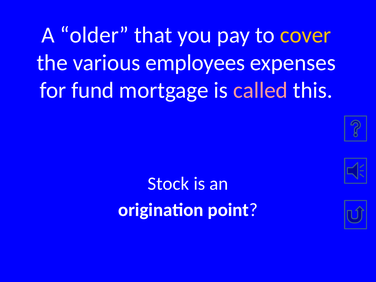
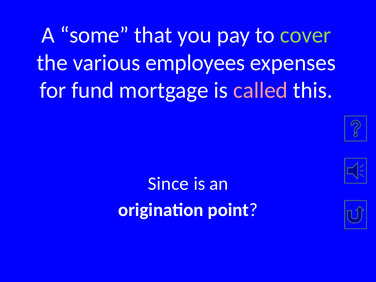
older: older -> some
cover colour: yellow -> light green
Stock: Stock -> Since
